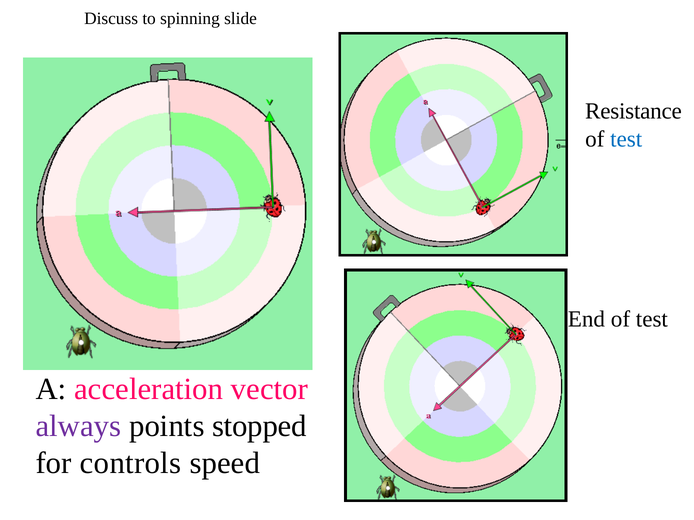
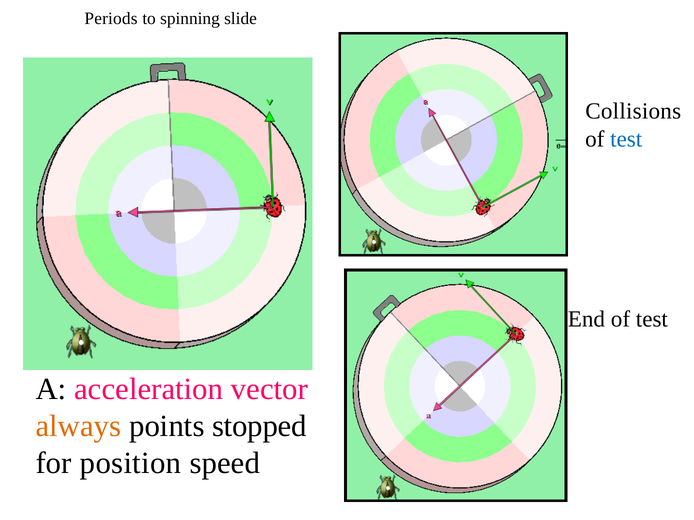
Discuss: Discuss -> Periods
Resistance: Resistance -> Collisions
always colour: purple -> orange
controls: controls -> position
